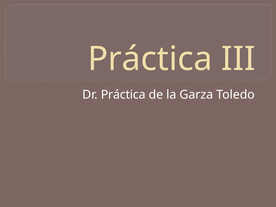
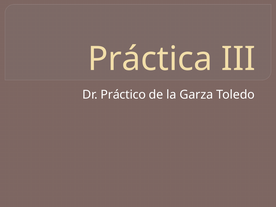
Dr Práctica: Práctica -> Práctico
